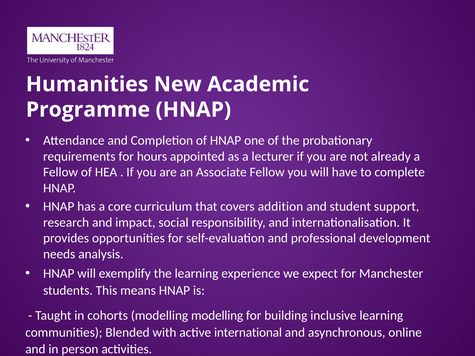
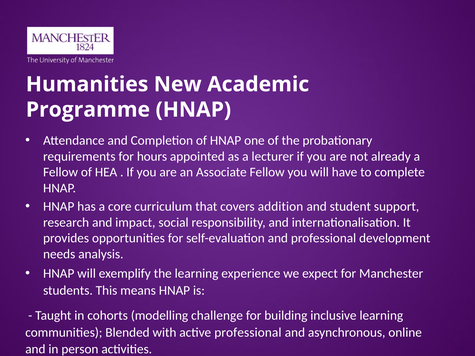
modelling modelling: modelling -> challenge
active international: international -> professional
